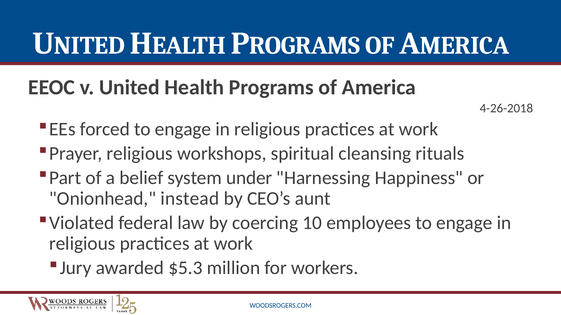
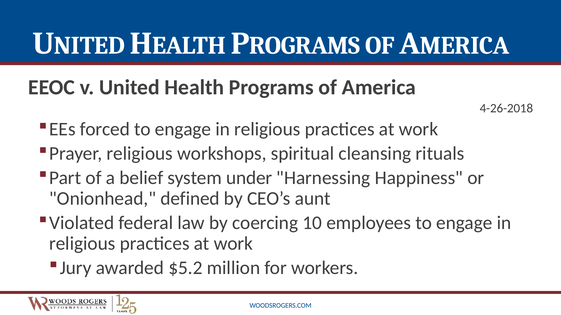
instead: instead -> defined
$5.3: $5.3 -> $5.2
